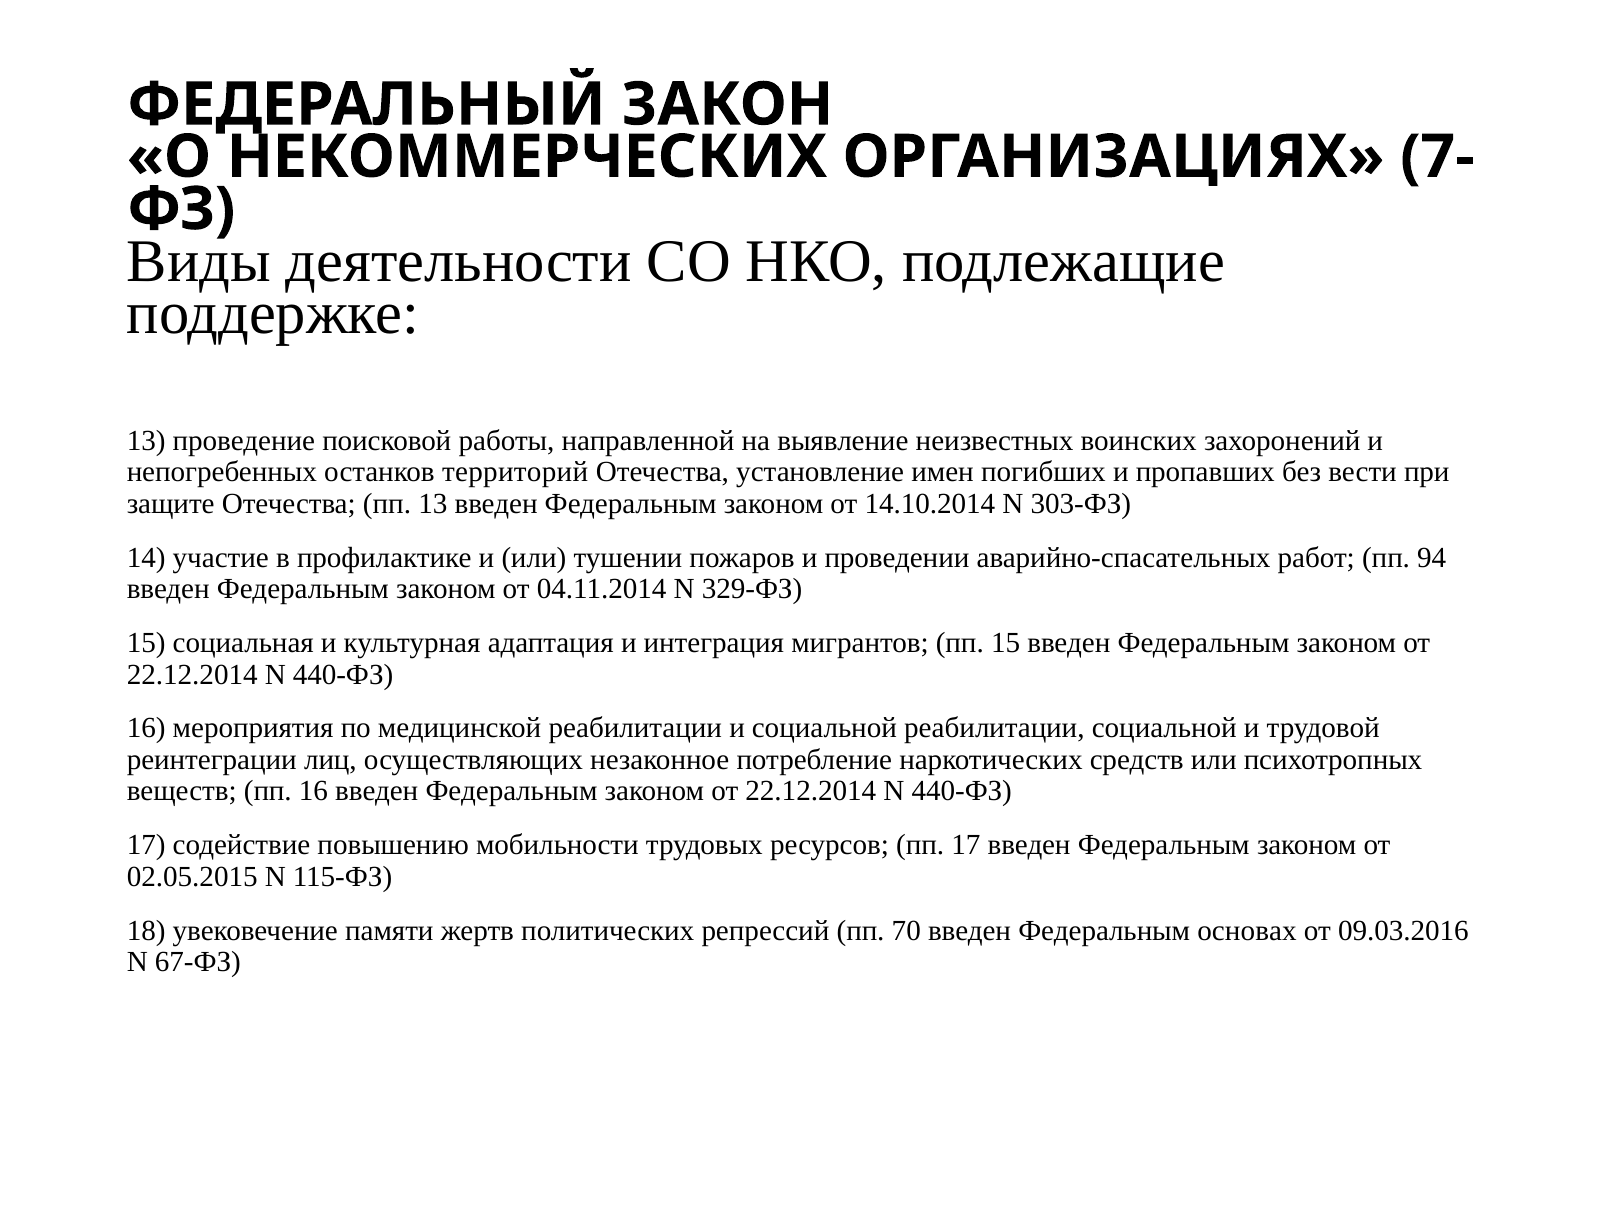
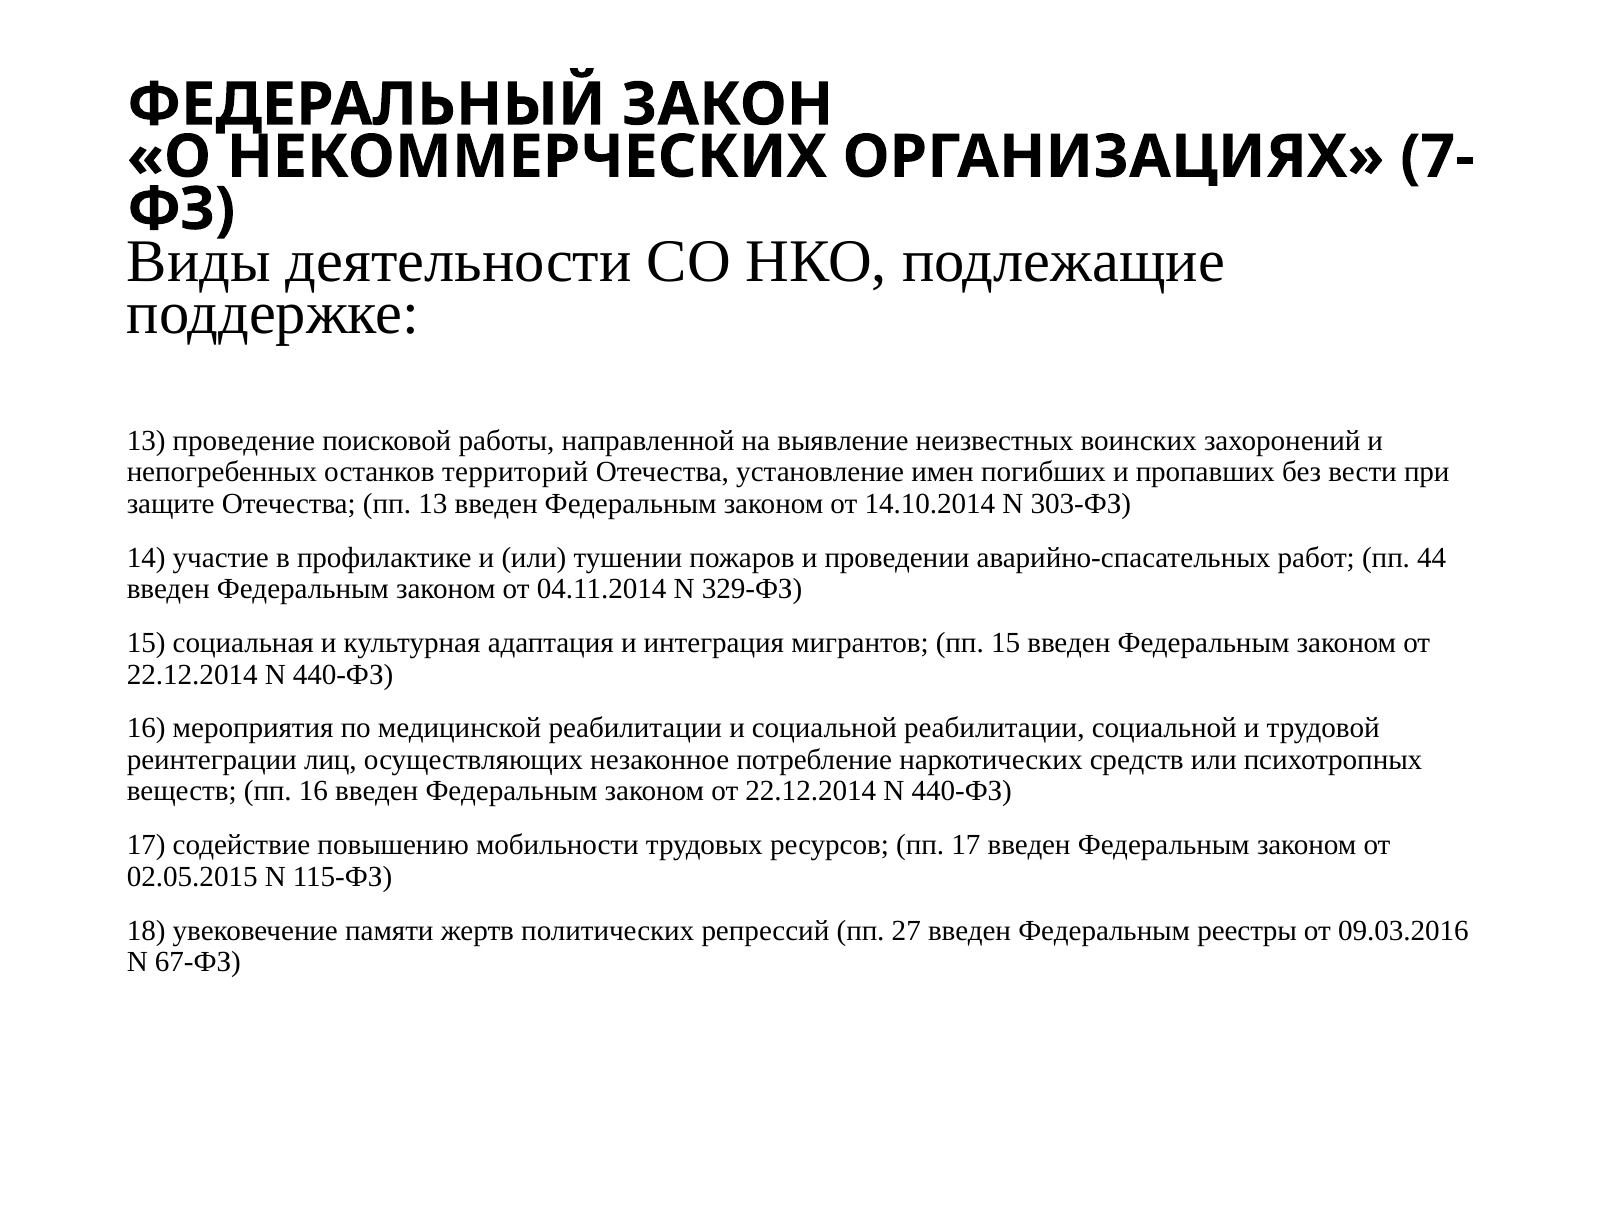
94: 94 -> 44
70: 70 -> 27
основах: основах -> реестры
